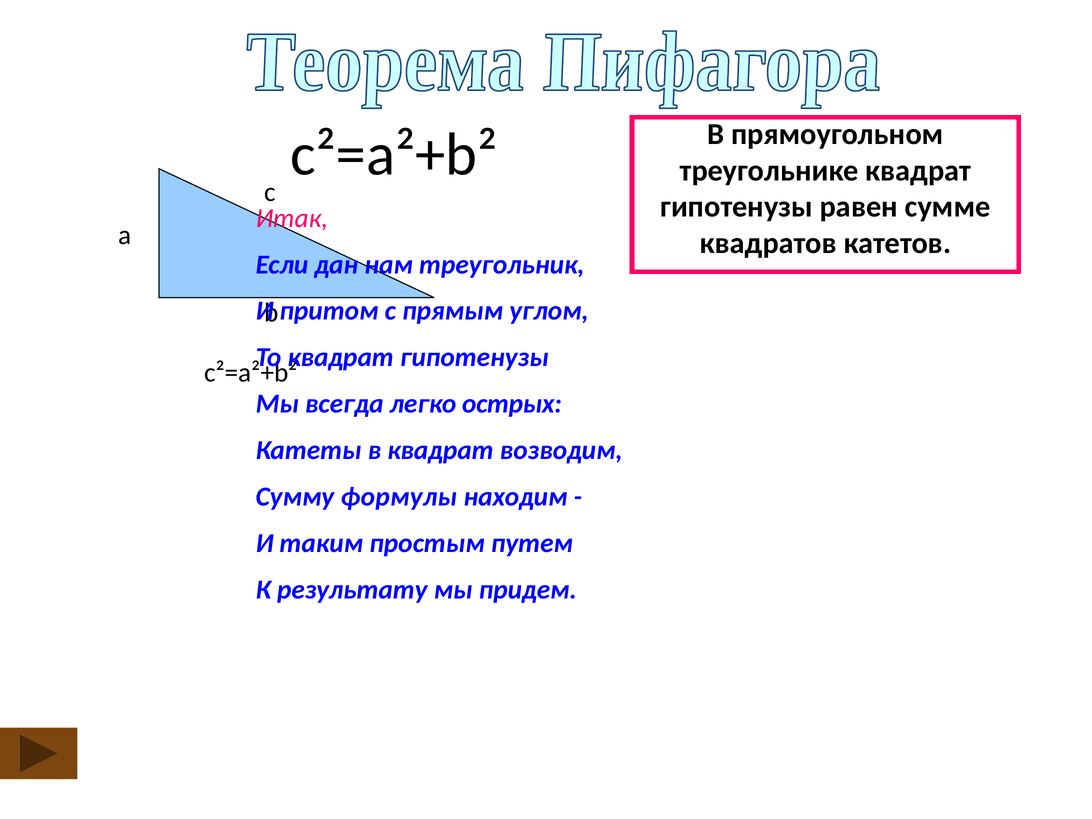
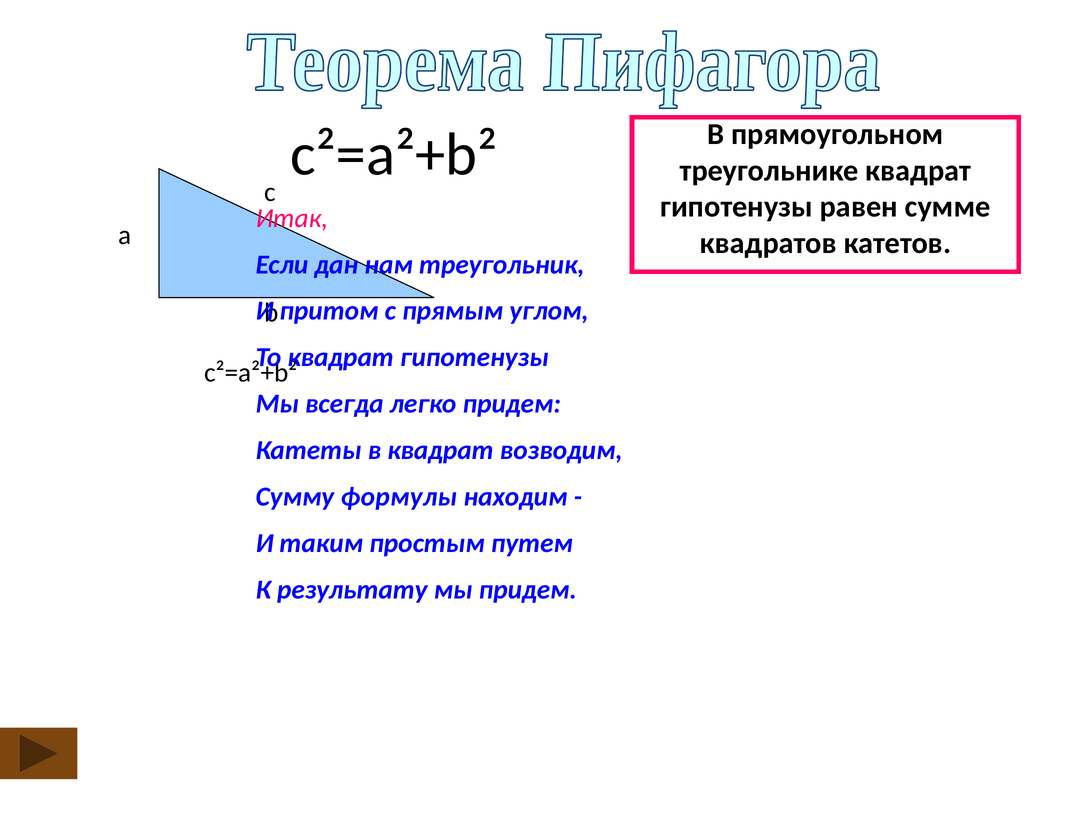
легко острых: острых -> придем
